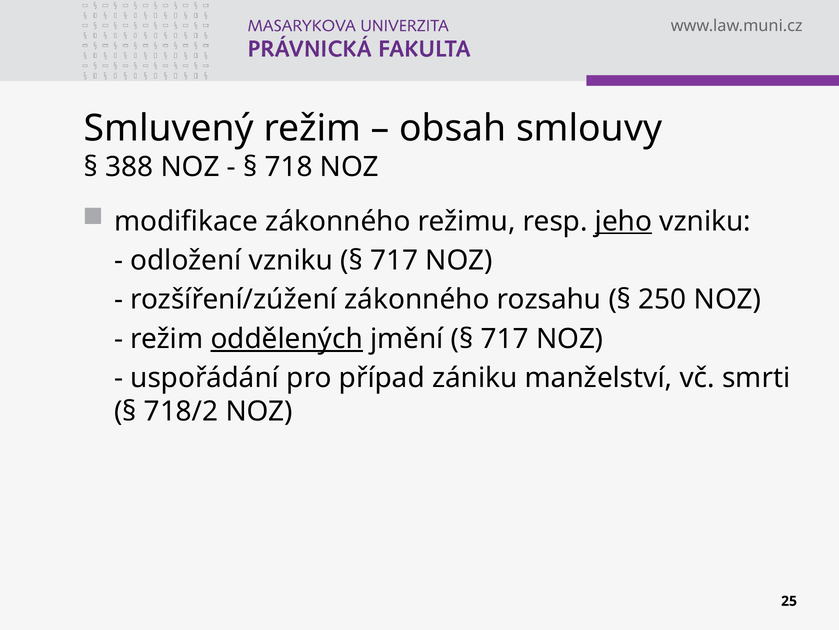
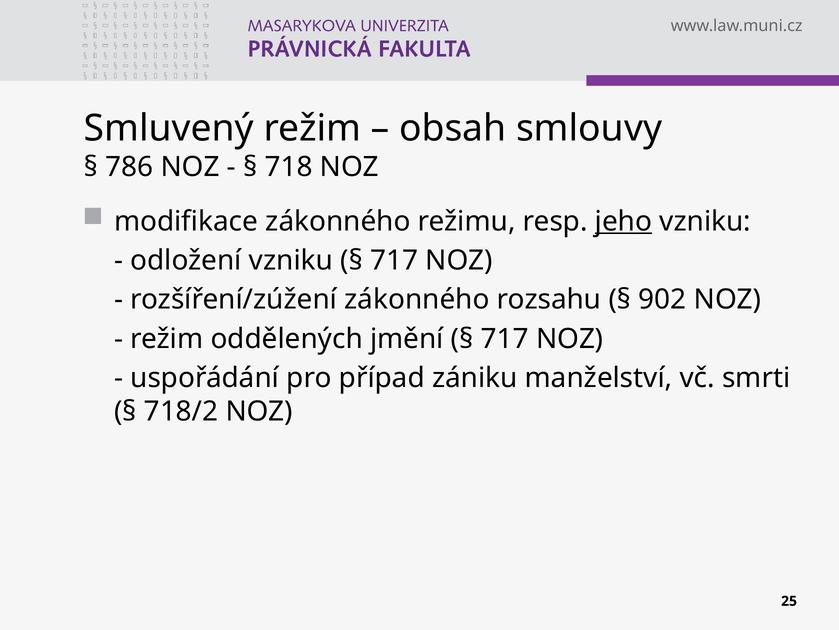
388: 388 -> 786
250: 250 -> 902
oddělených underline: present -> none
